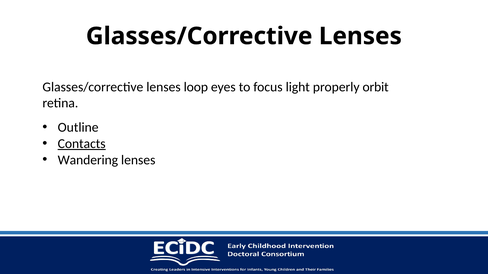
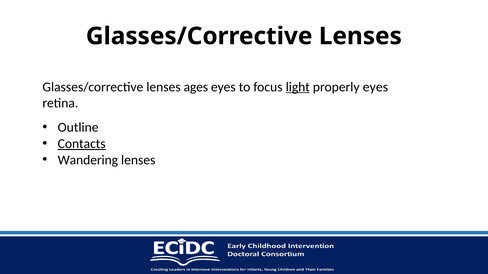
loop: loop -> ages
light underline: none -> present
properly orbit: orbit -> eyes
